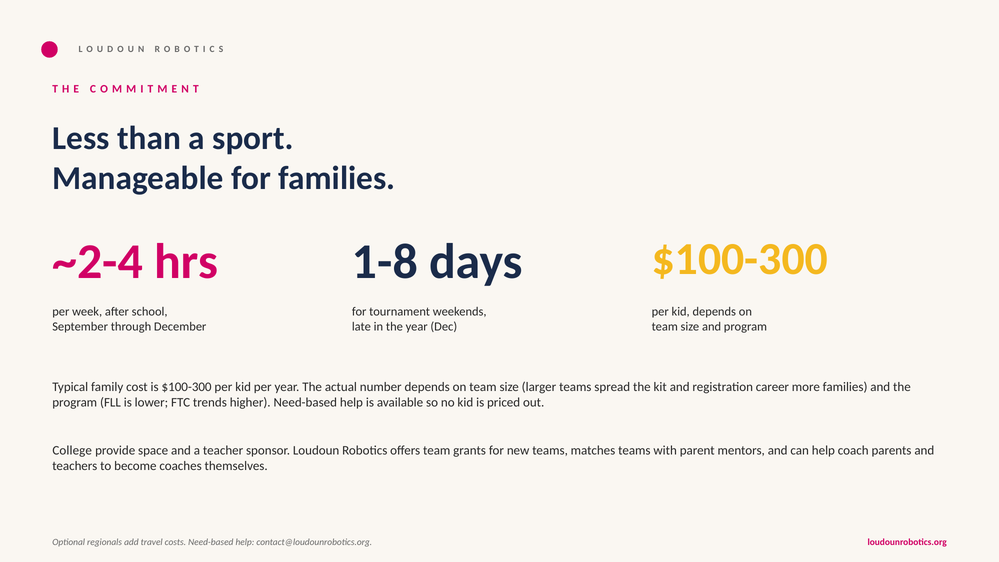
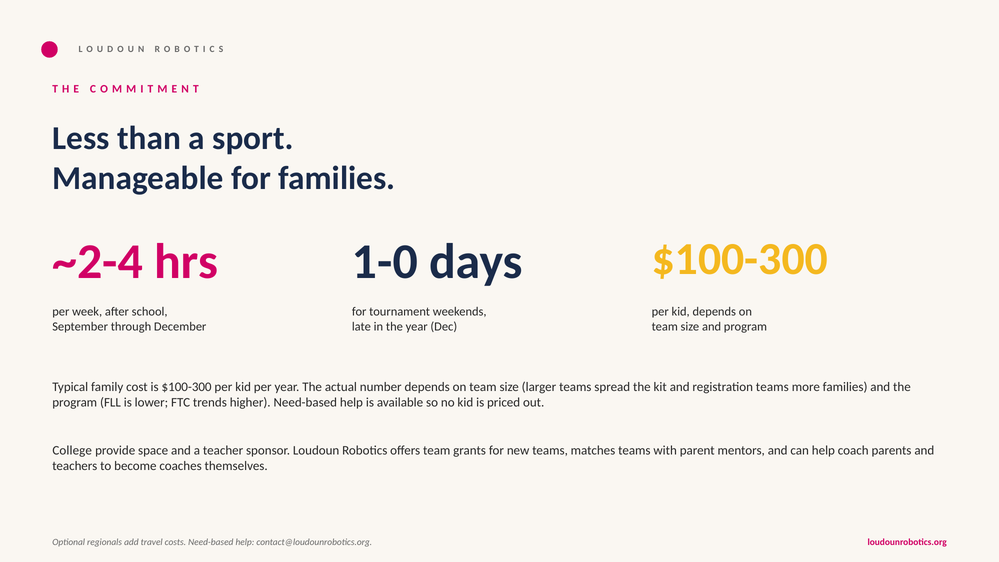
1-8: 1-8 -> 1-0
registration career: career -> teams
